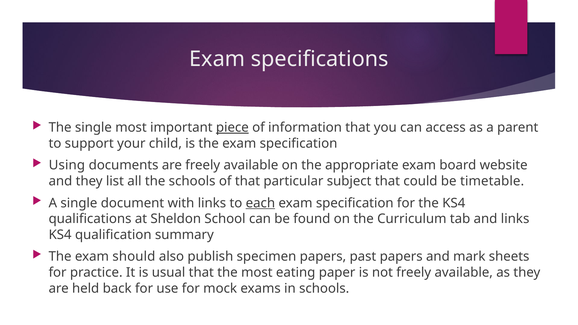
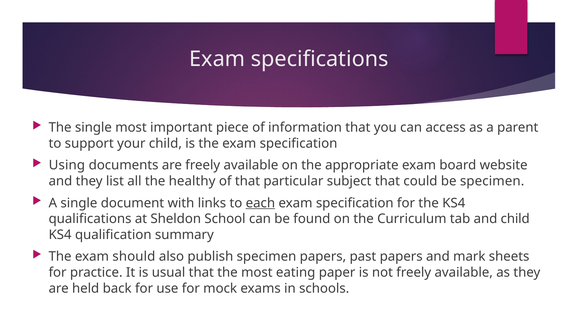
piece underline: present -> none
the schools: schools -> healthy
be timetable: timetable -> specimen
and links: links -> child
